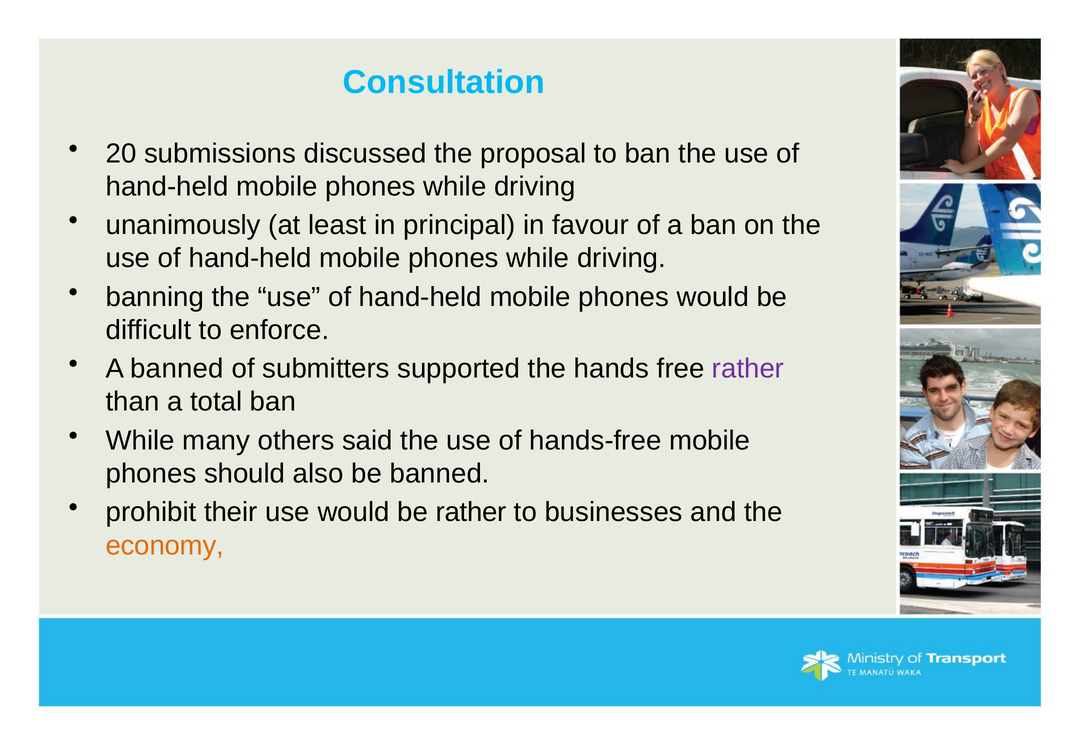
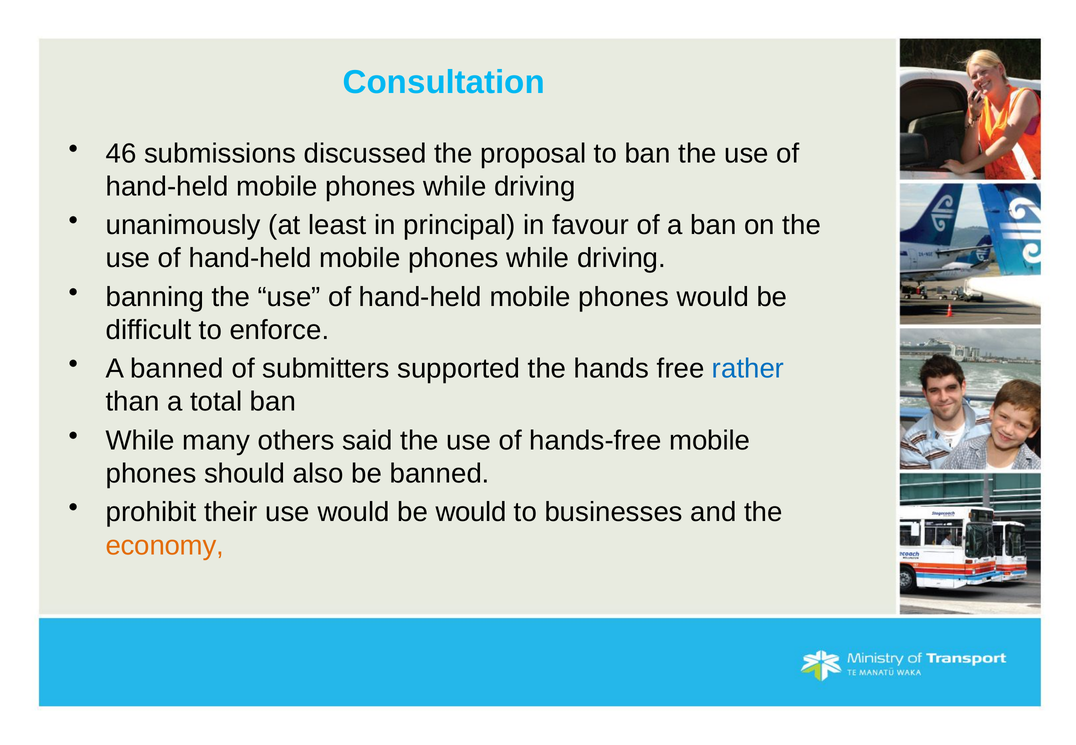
20: 20 -> 46
rather at (748, 369) colour: purple -> blue
be rather: rather -> would
